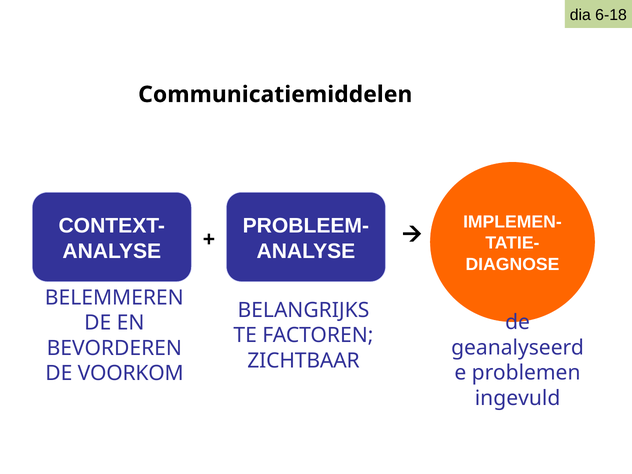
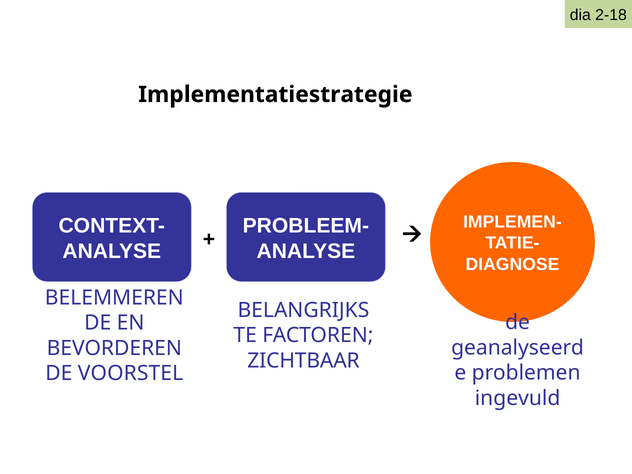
6-18: 6-18 -> 2-18
Communicatiemiddelen: Communicatiemiddelen -> Implementatiestrategie
VOORKOM: VOORKOM -> VOORSTEL
